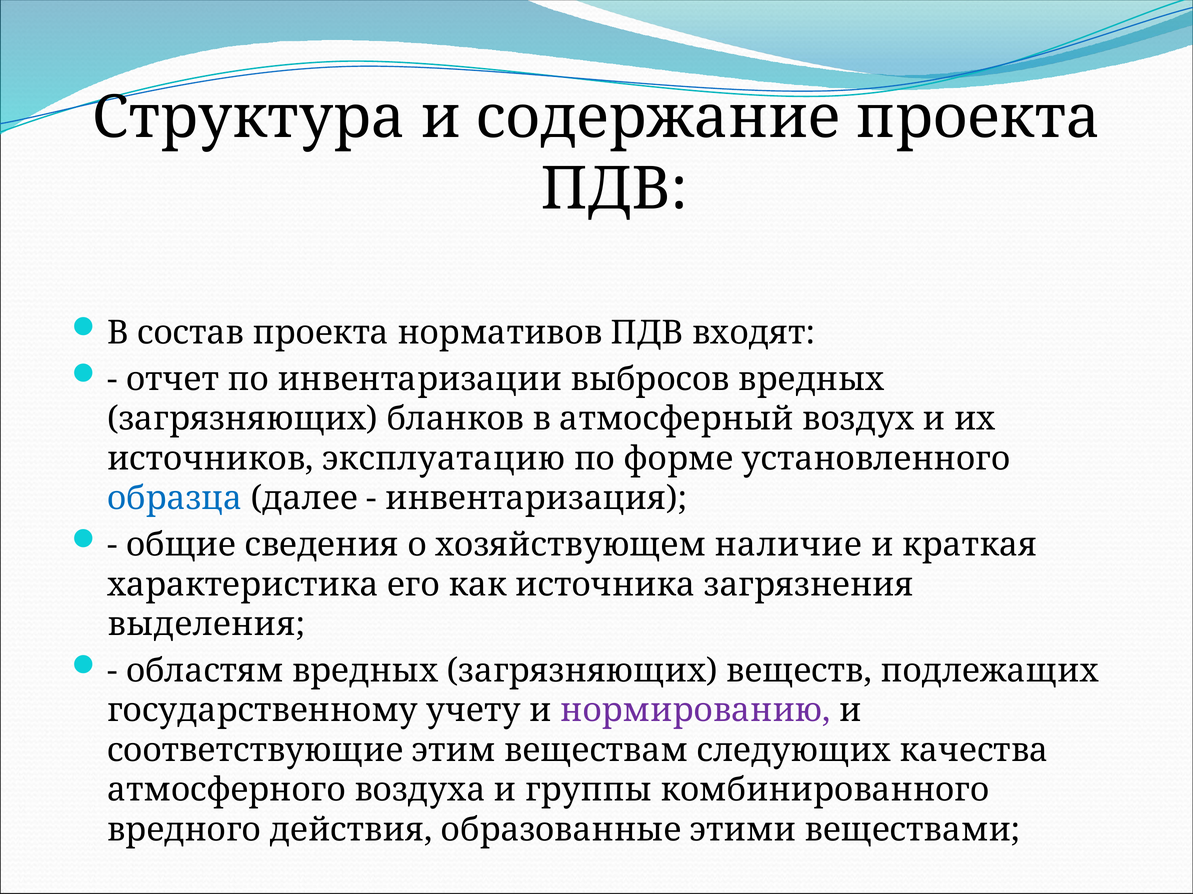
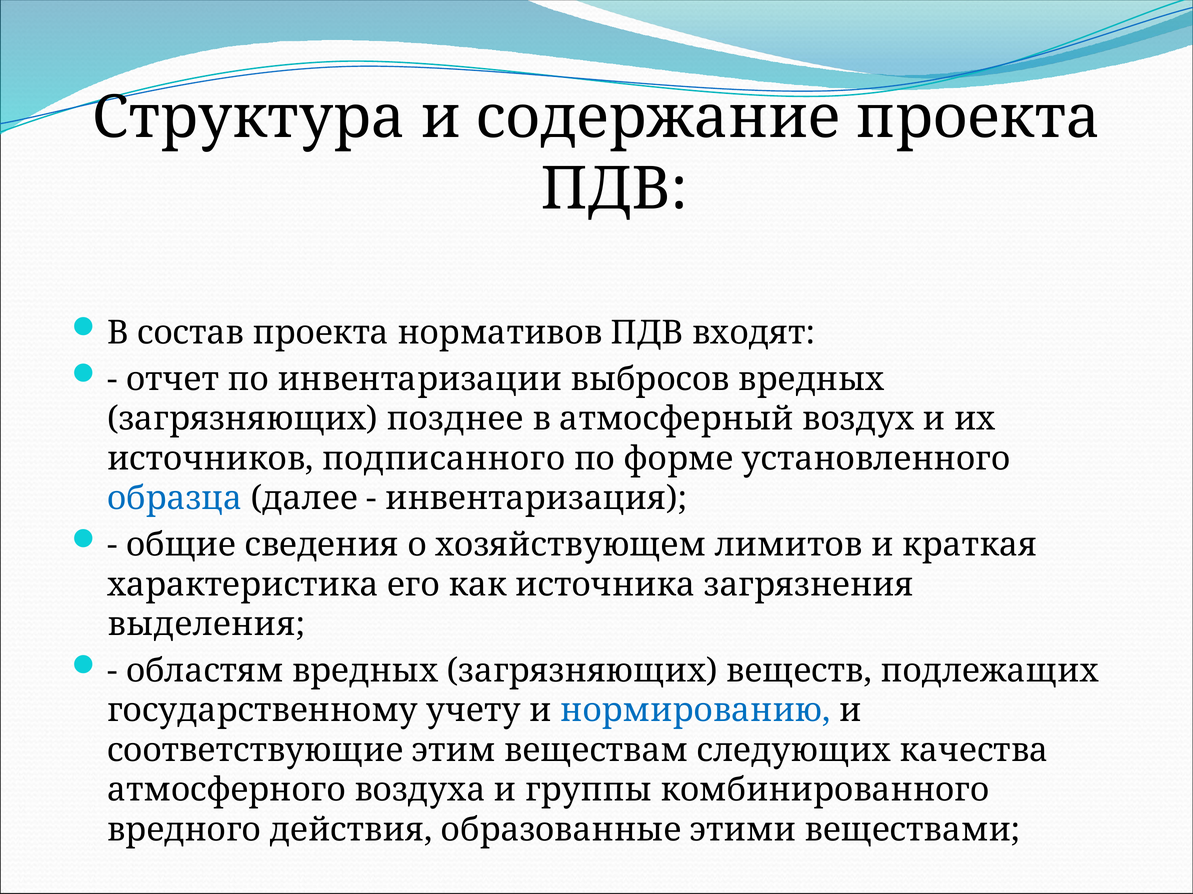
бланков: бланков -> позднее
эксплуатацию: эксплуатацию -> подписанного
наличие: наличие -> лимитов
нормированию colour: purple -> blue
